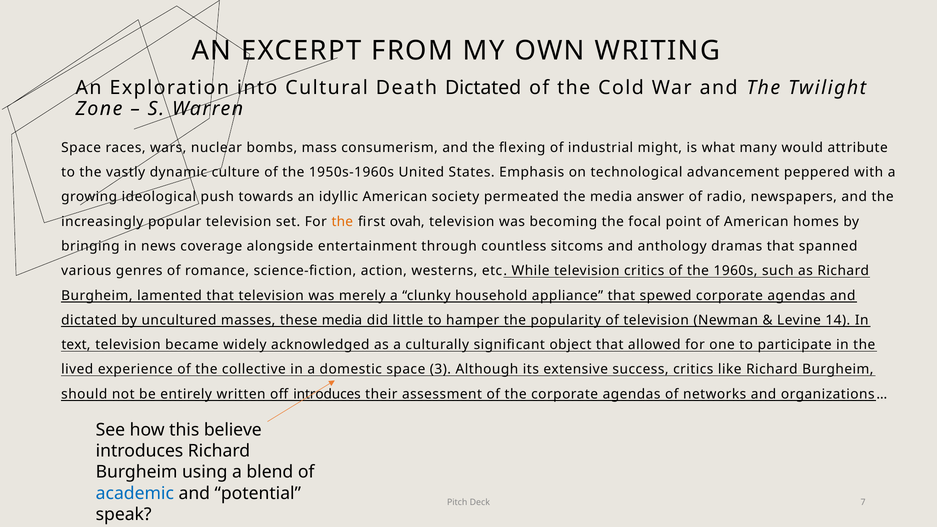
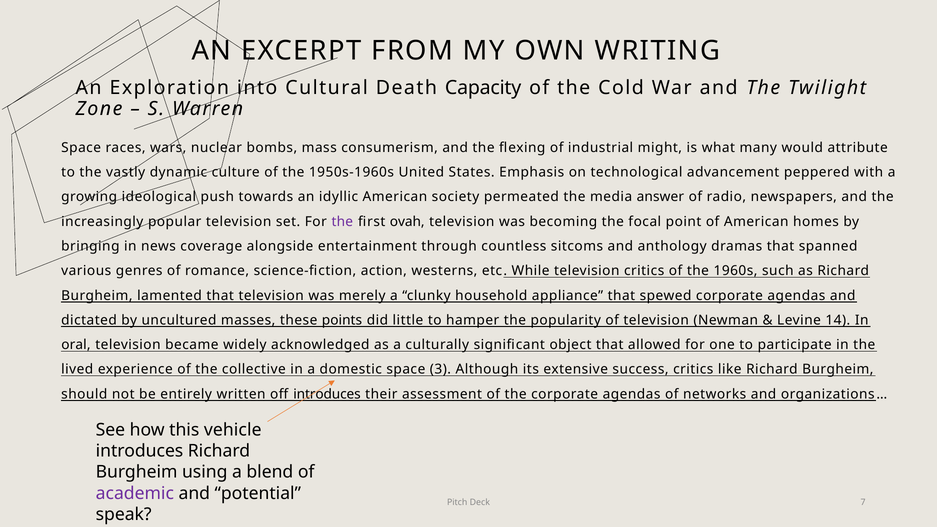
Death Dictated: Dictated -> Capacity
the at (342, 222) colour: orange -> purple
these media: media -> points
text: text -> oral
believe: believe -> vehicle
academic colour: blue -> purple
